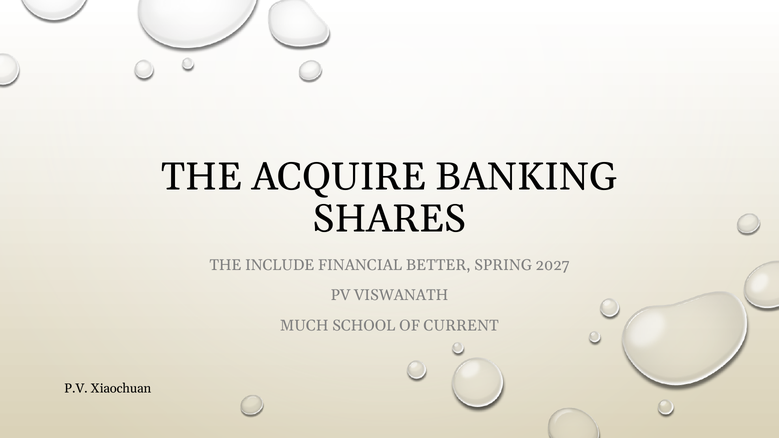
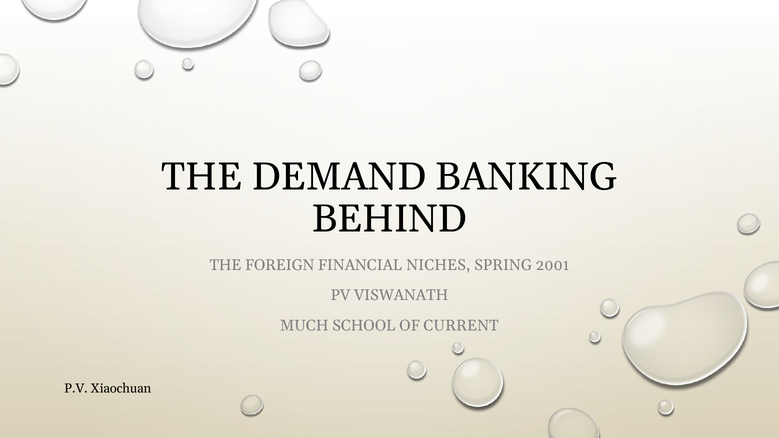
ACQUIRE: ACQUIRE -> DEMAND
SHARES: SHARES -> BEHIND
INCLUDE: INCLUDE -> FOREIGN
BETTER: BETTER -> NICHES
2027: 2027 -> 2001
